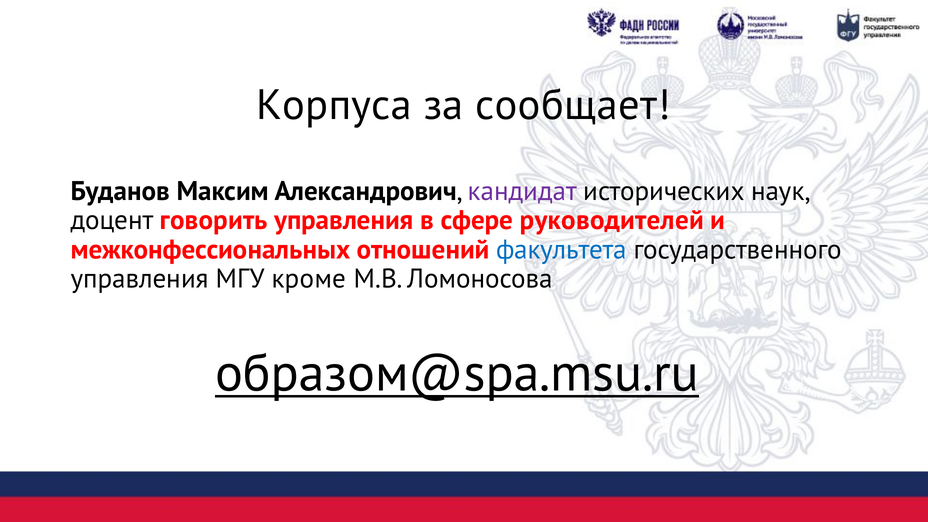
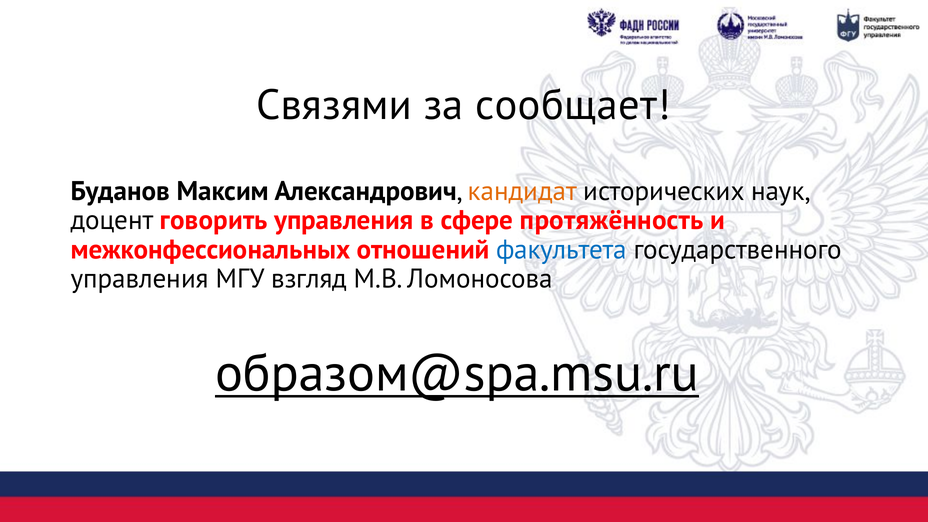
Корпуса: Корпуса -> Связями
кандидат colour: purple -> orange
руководителей: руководителей -> протяжённость
кроме: кроме -> взгляд
